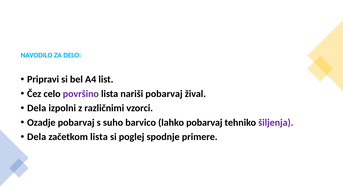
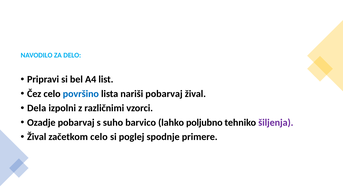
površino colour: purple -> blue
lahko pobarvaj: pobarvaj -> poljubno
Dela at (37, 137): Dela -> Žival
začetkom lista: lista -> celo
